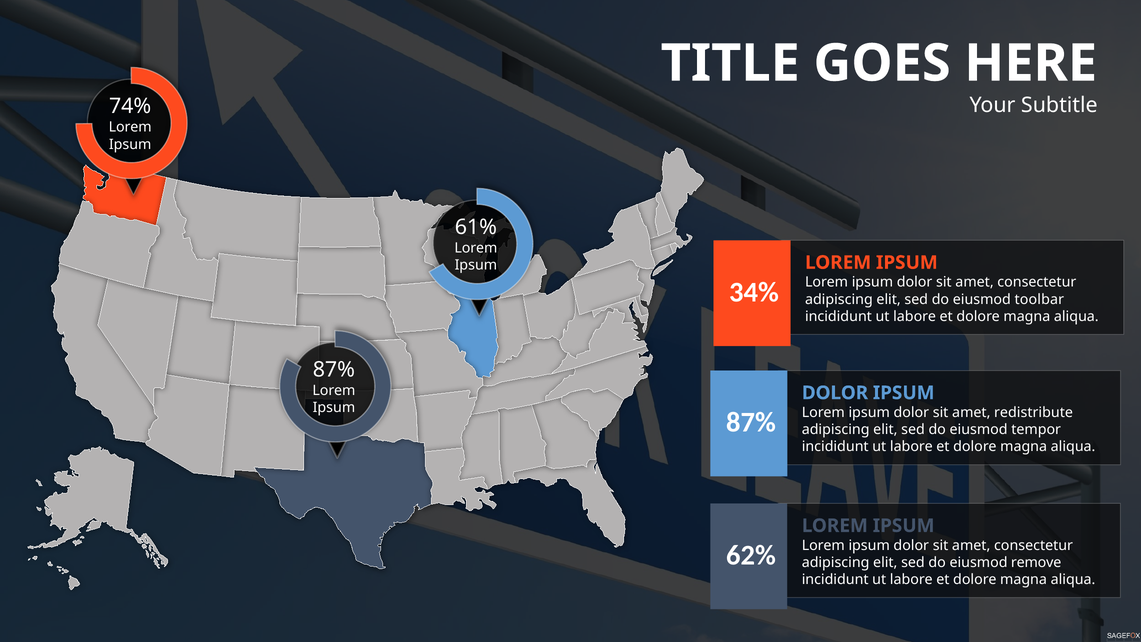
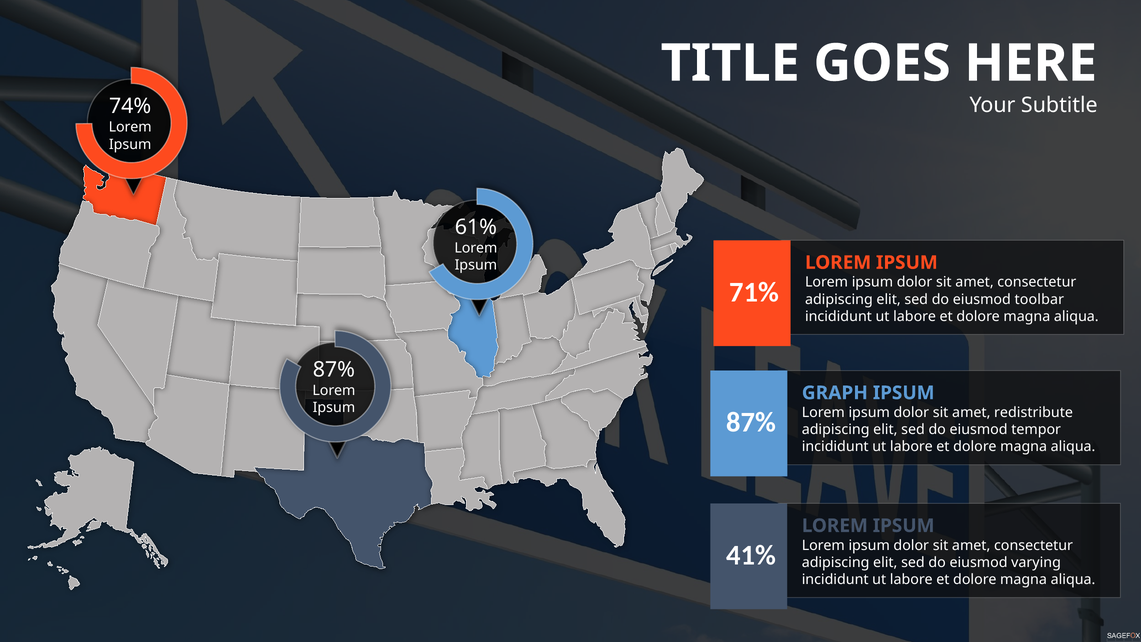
34%: 34% -> 71%
DOLOR at (835, 393): DOLOR -> GRAPH
62%: 62% -> 41%
remove: remove -> varying
